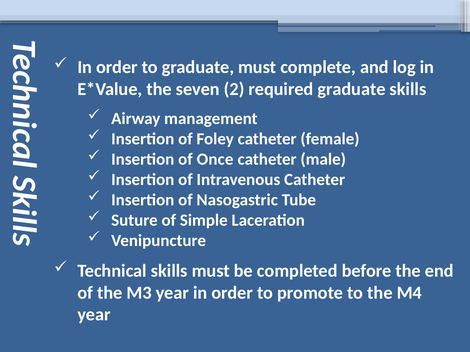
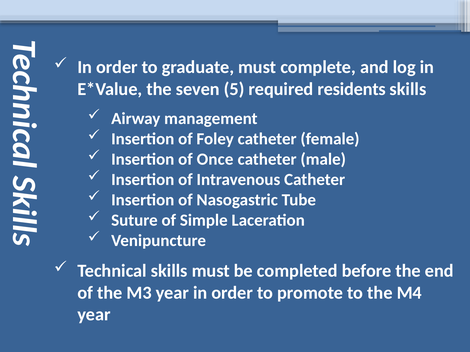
2: 2 -> 5
required graduate: graduate -> residents
